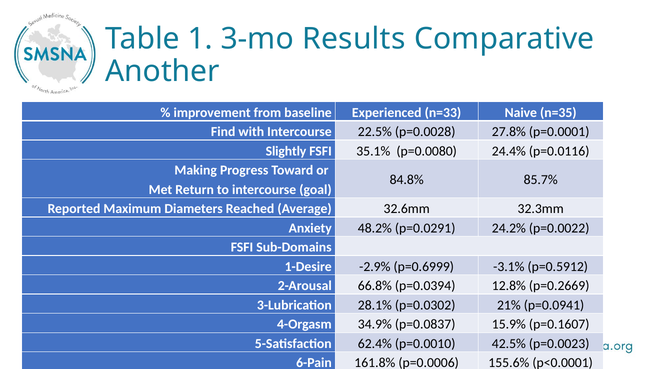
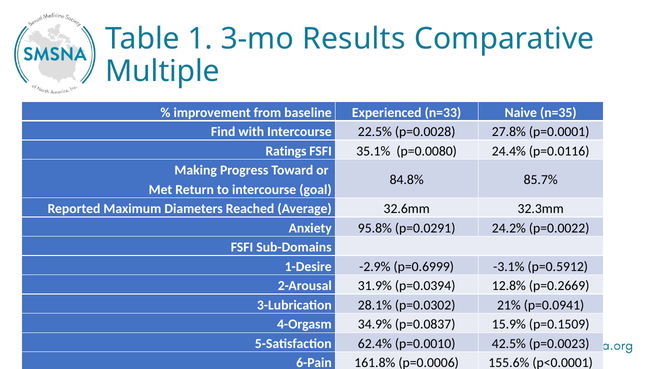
Another: Another -> Multiple
Slightly: Slightly -> Ratings
48.2%: 48.2% -> 95.8%
66.8%: 66.8% -> 31.9%
p=0.1607: p=0.1607 -> p=0.1509
